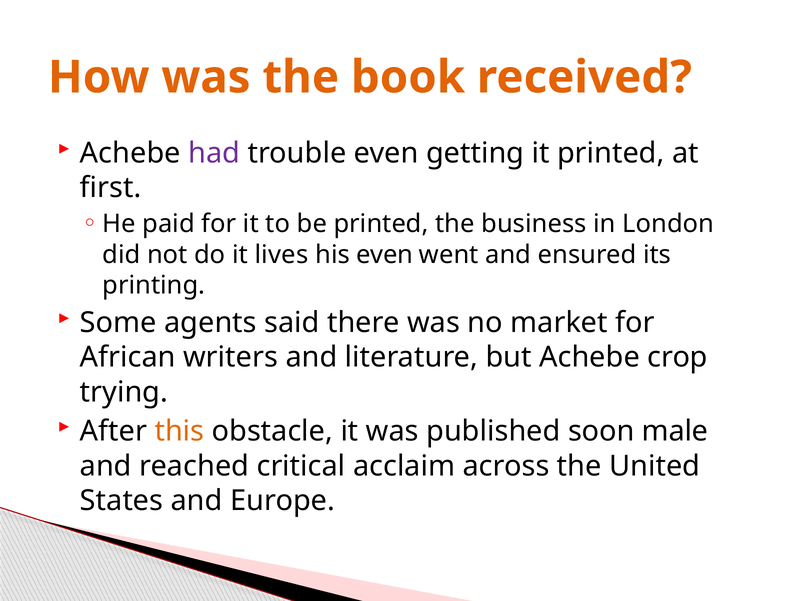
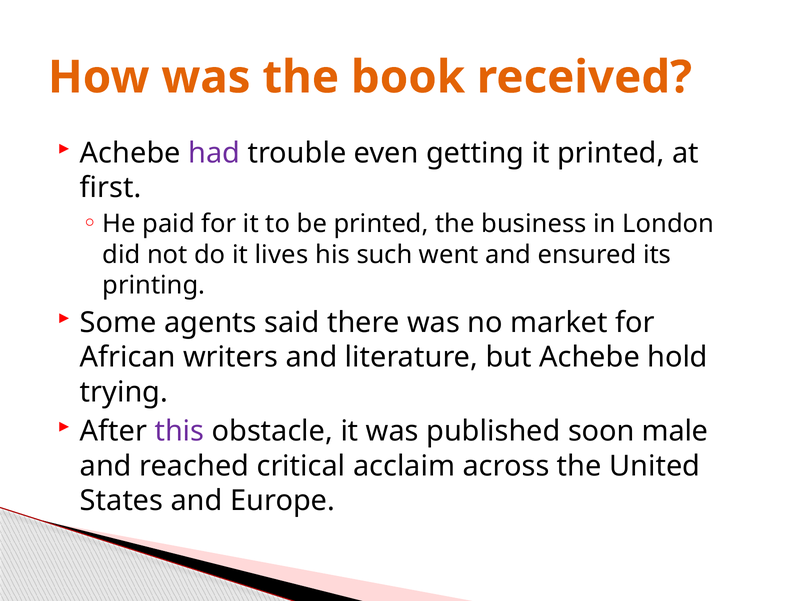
his even: even -> such
crop: crop -> hold
this colour: orange -> purple
